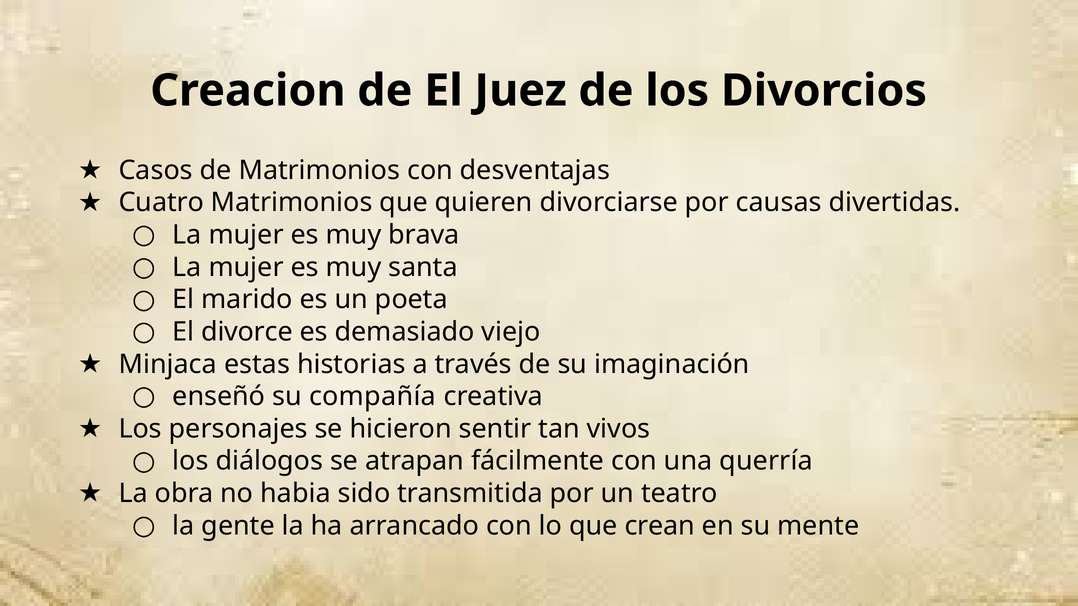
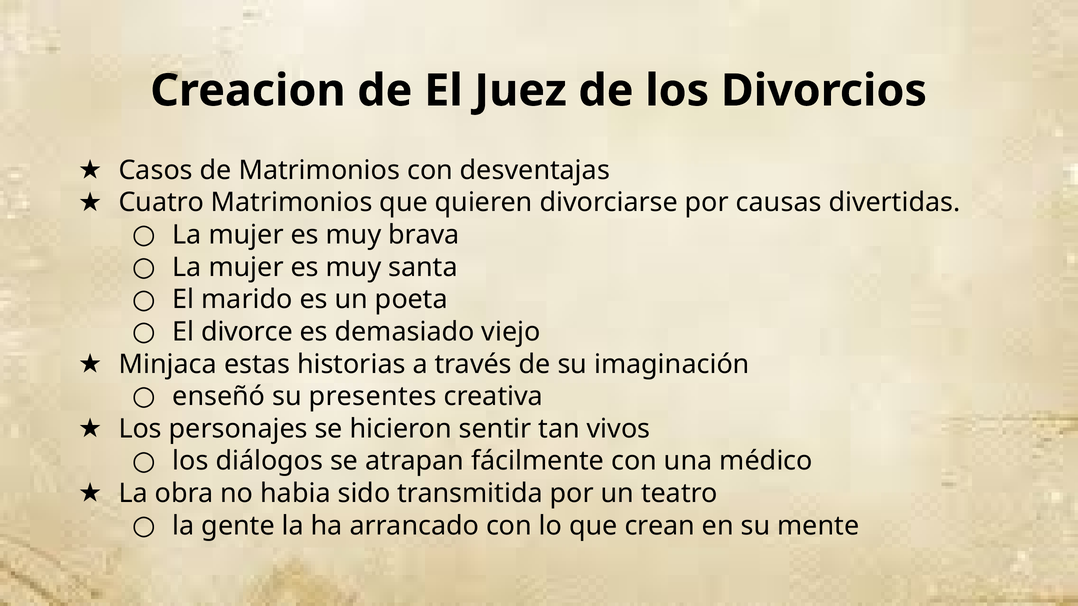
compañía: compañía -> presentes
querría: querría -> médico
